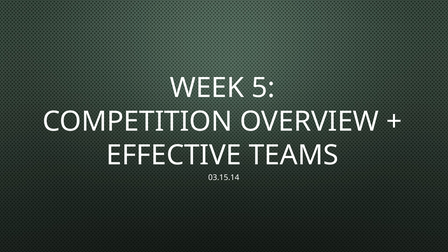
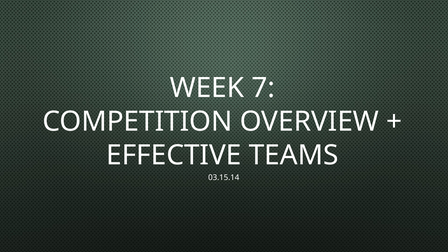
5: 5 -> 7
